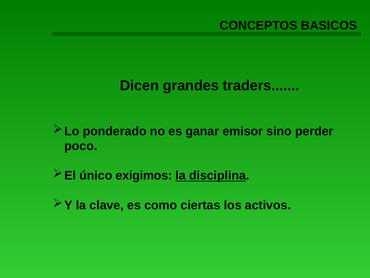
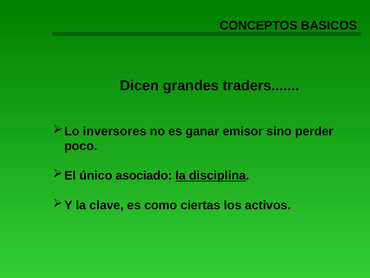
ponderado: ponderado -> inversores
exigimos: exigimos -> asociado
